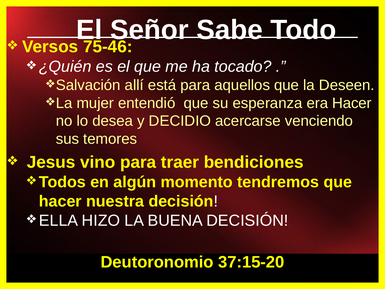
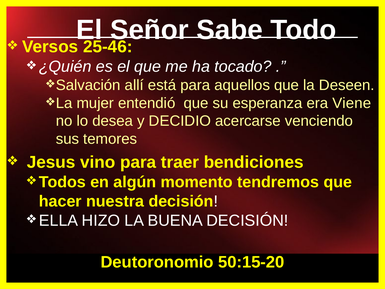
75-46: 75-46 -> 25-46
era Hacer: Hacer -> Viene
37:15-20: 37:15-20 -> 50:15-20
